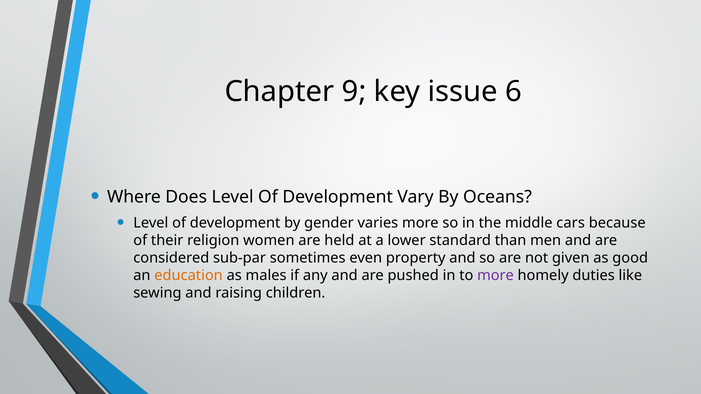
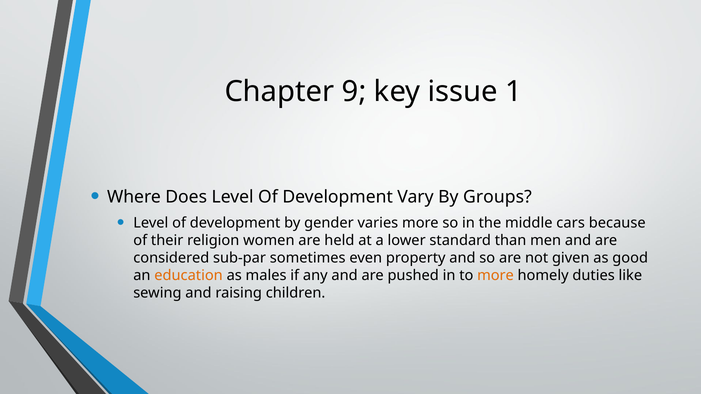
6: 6 -> 1
Oceans: Oceans -> Groups
more at (496, 276) colour: purple -> orange
